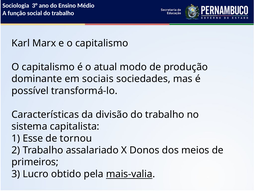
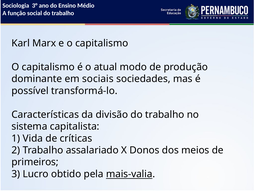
Esse: Esse -> Vida
tornou: tornou -> críticas
